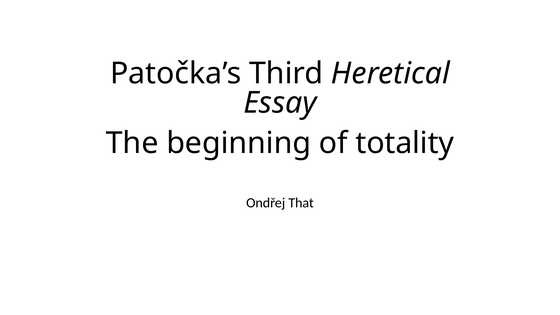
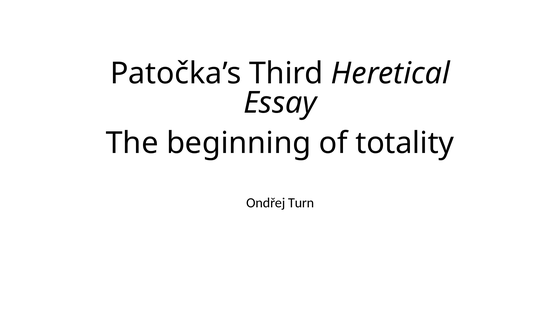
That: That -> Turn
